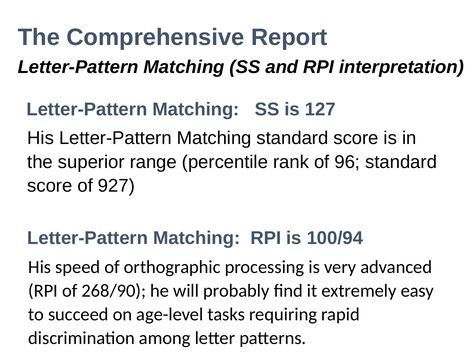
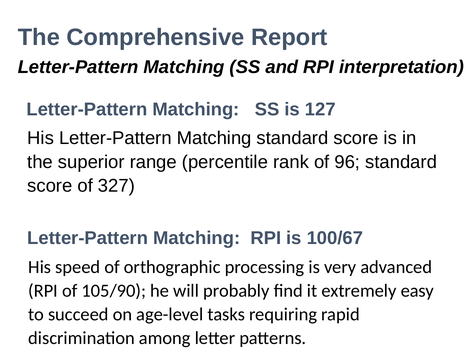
927: 927 -> 327
100/94: 100/94 -> 100/67
268/90: 268/90 -> 105/90
